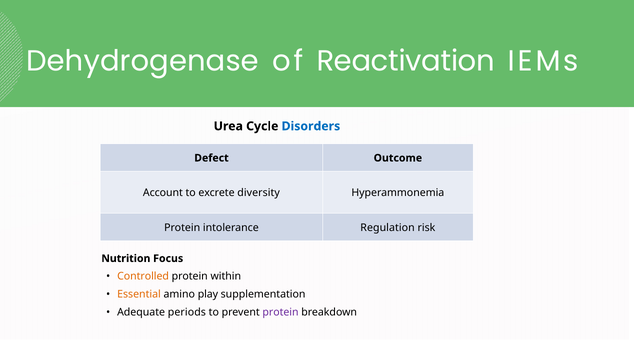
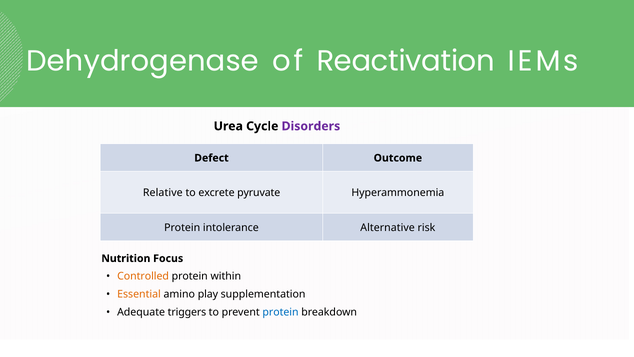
Disorders colour: blue -> purple
Account: Account -> Relative
diversity: diversity -> pyruvate
Regulation: Regulation -> Alternative
periods: periods -> triggers
protein at (281, 312) colour: purple -> blue
